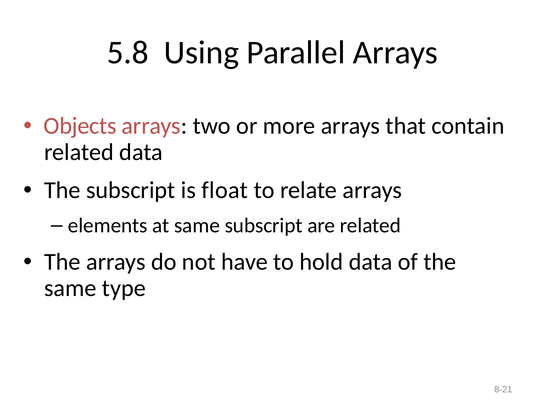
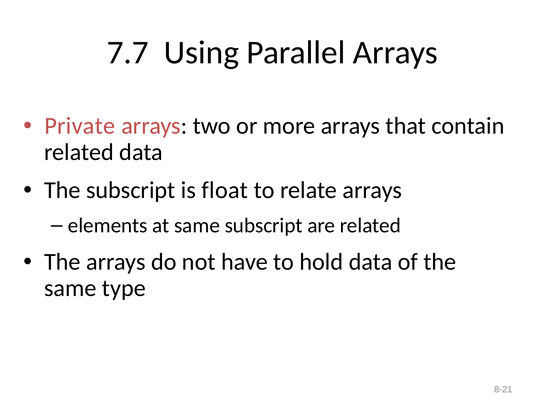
5.8: 5.8 -> 7.7
Objects: Objects -> Private
